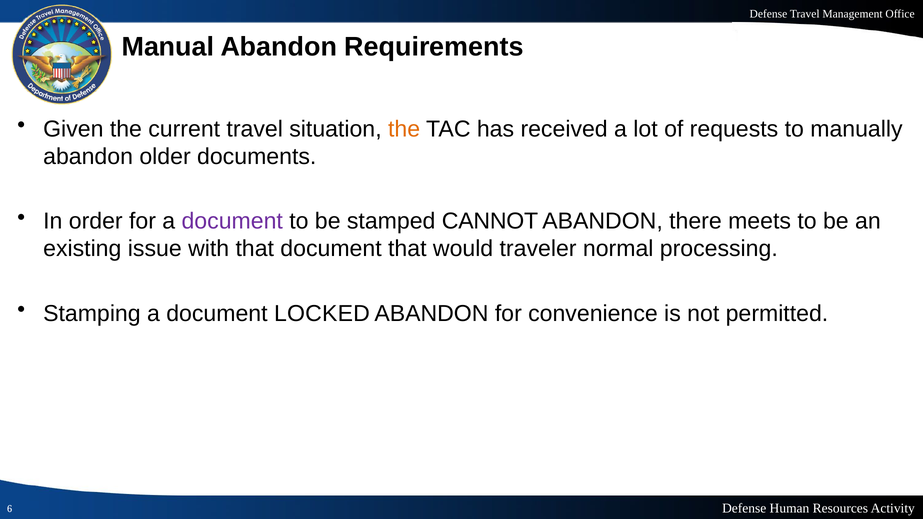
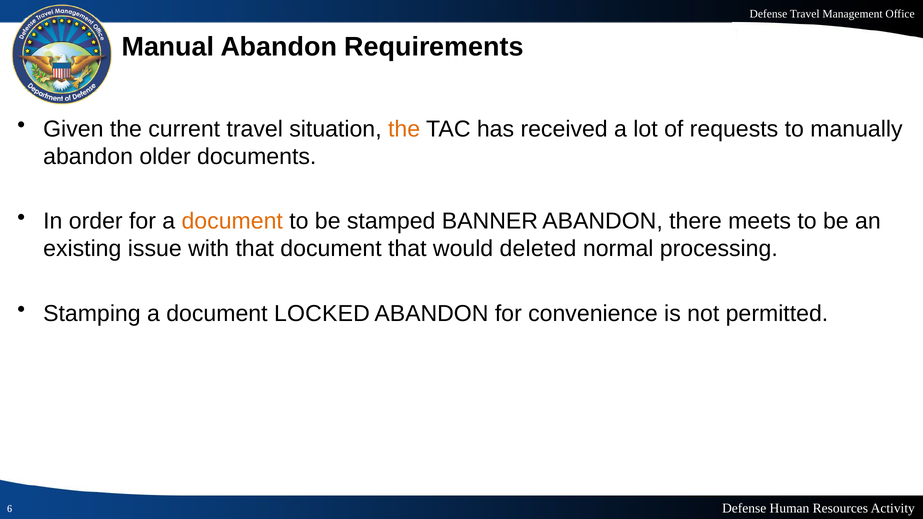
document at (232, 221) colour: purple -> orange
CANNOT: CANNOT -> BANNER
traveler: traveler -> deleted
